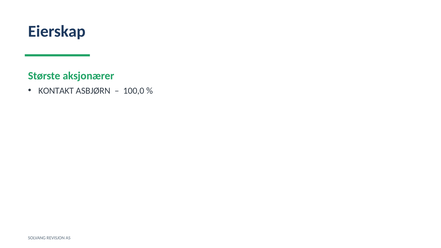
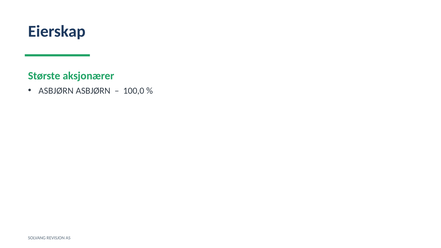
KONTAKT at (56, 91): KONTAKT -> ASBJØRN
